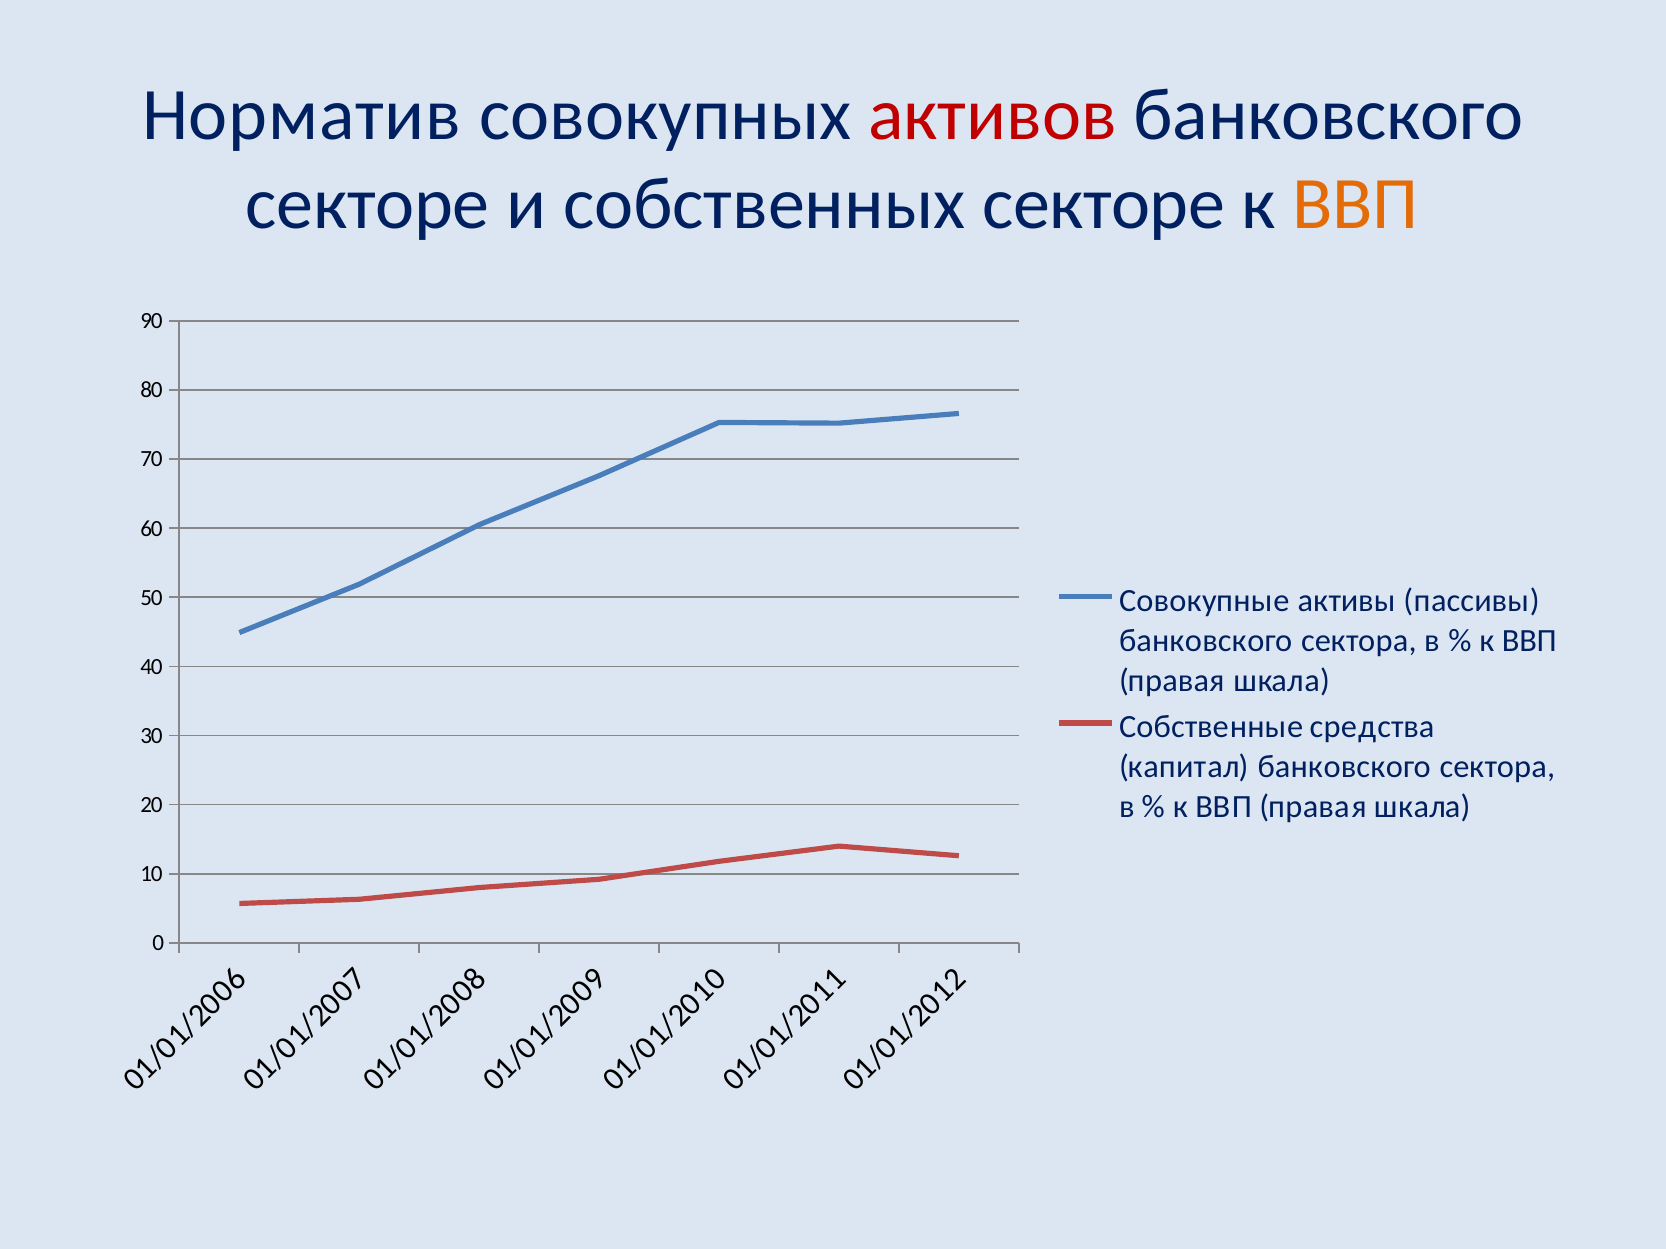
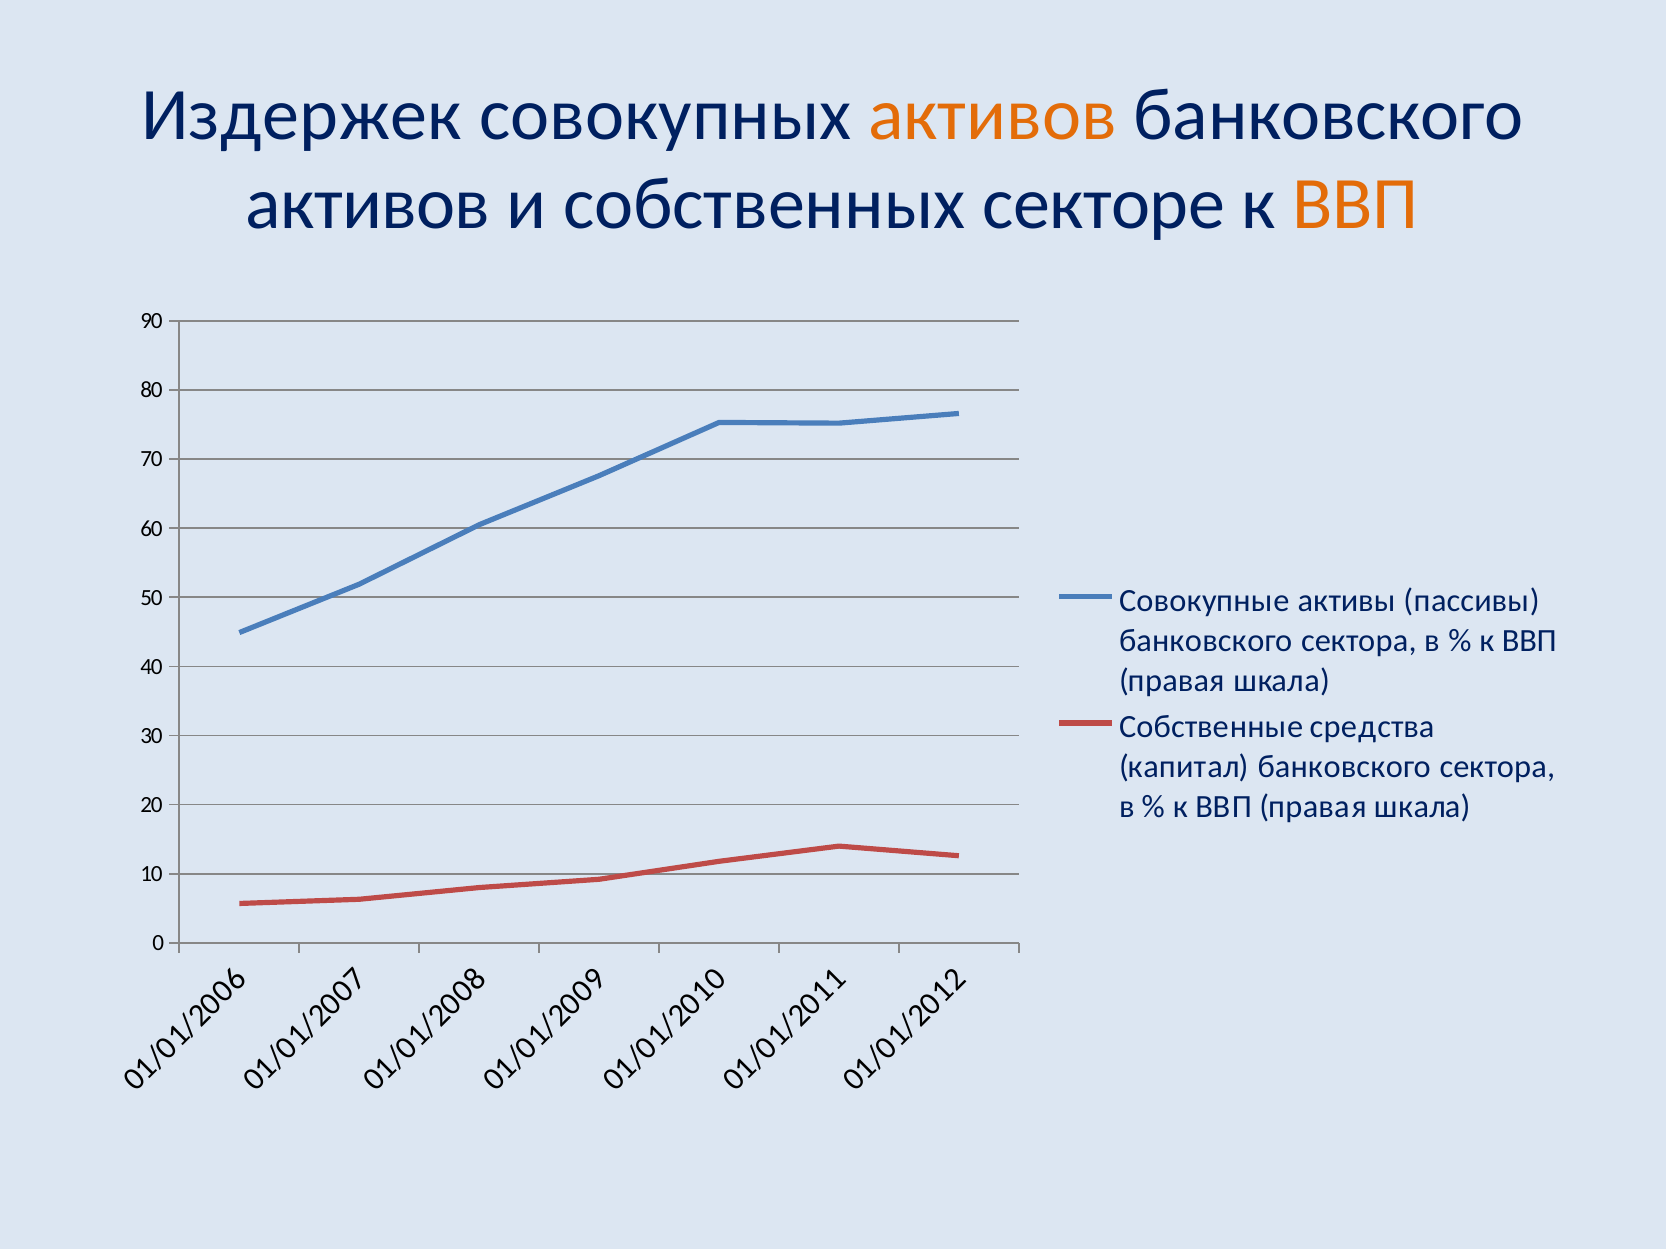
Норматив: Норматив -> Издержек
активов at (992, 115) colour: red -> orange
секторе at (368, 204): секторе -> активов
